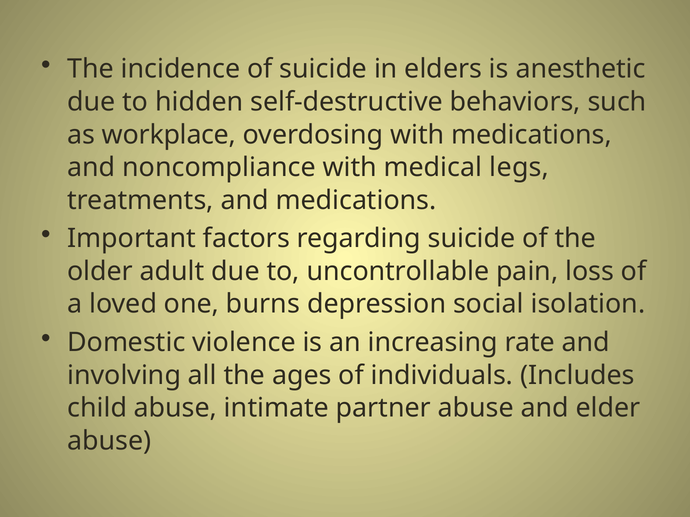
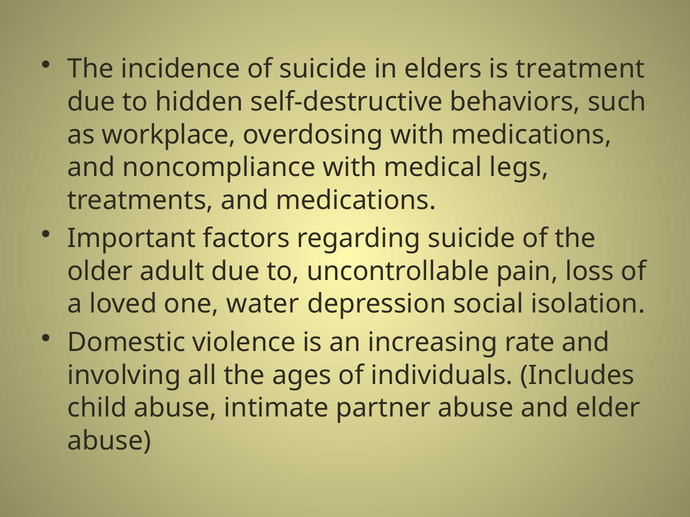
anesthetic: anesthetic -> treatment
burns: burns -> water
